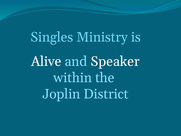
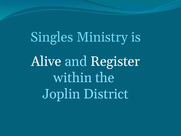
Speaker: Speaker -> Register
